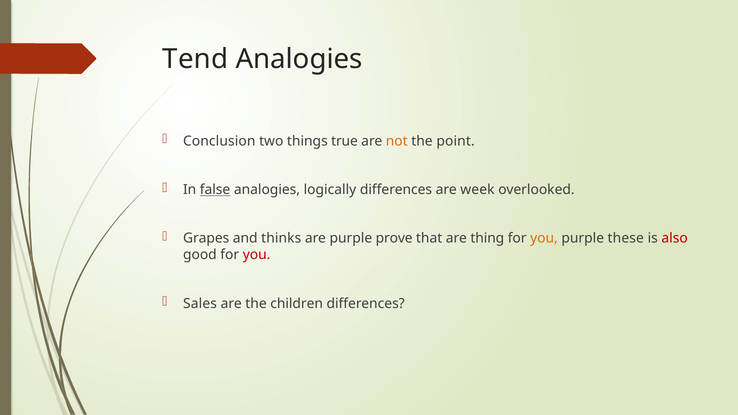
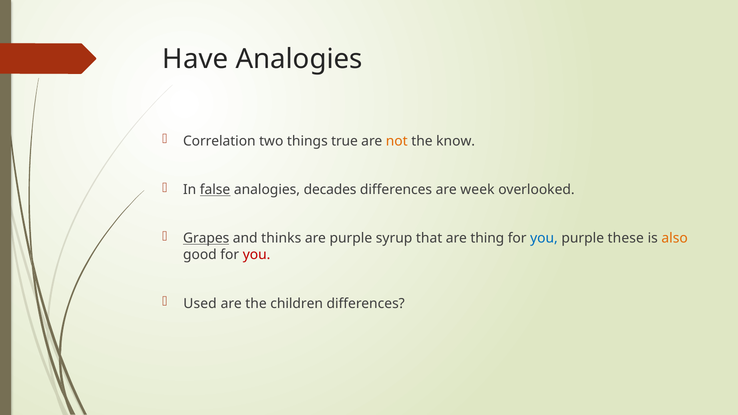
Tend: Tend -> Have
Conclusion: Conclusion -> Correlation
point: point -> know
logically: logically -> decades
Grapes underline: none -> present
prove: prove -> syrup
you at (544, 238) colour: orange -> blue
also colour: red -> orange
Sales: Sales -> Used
